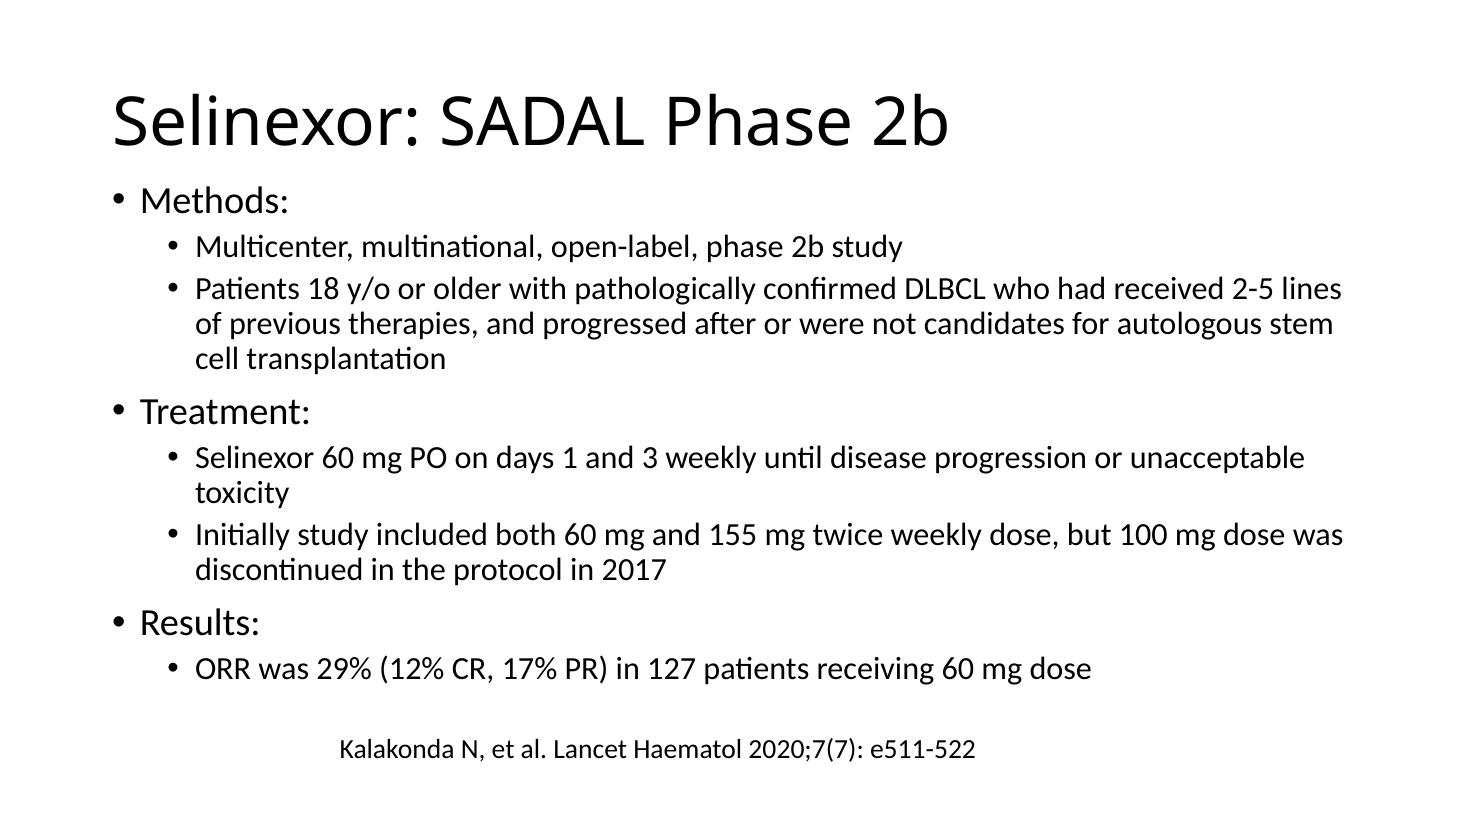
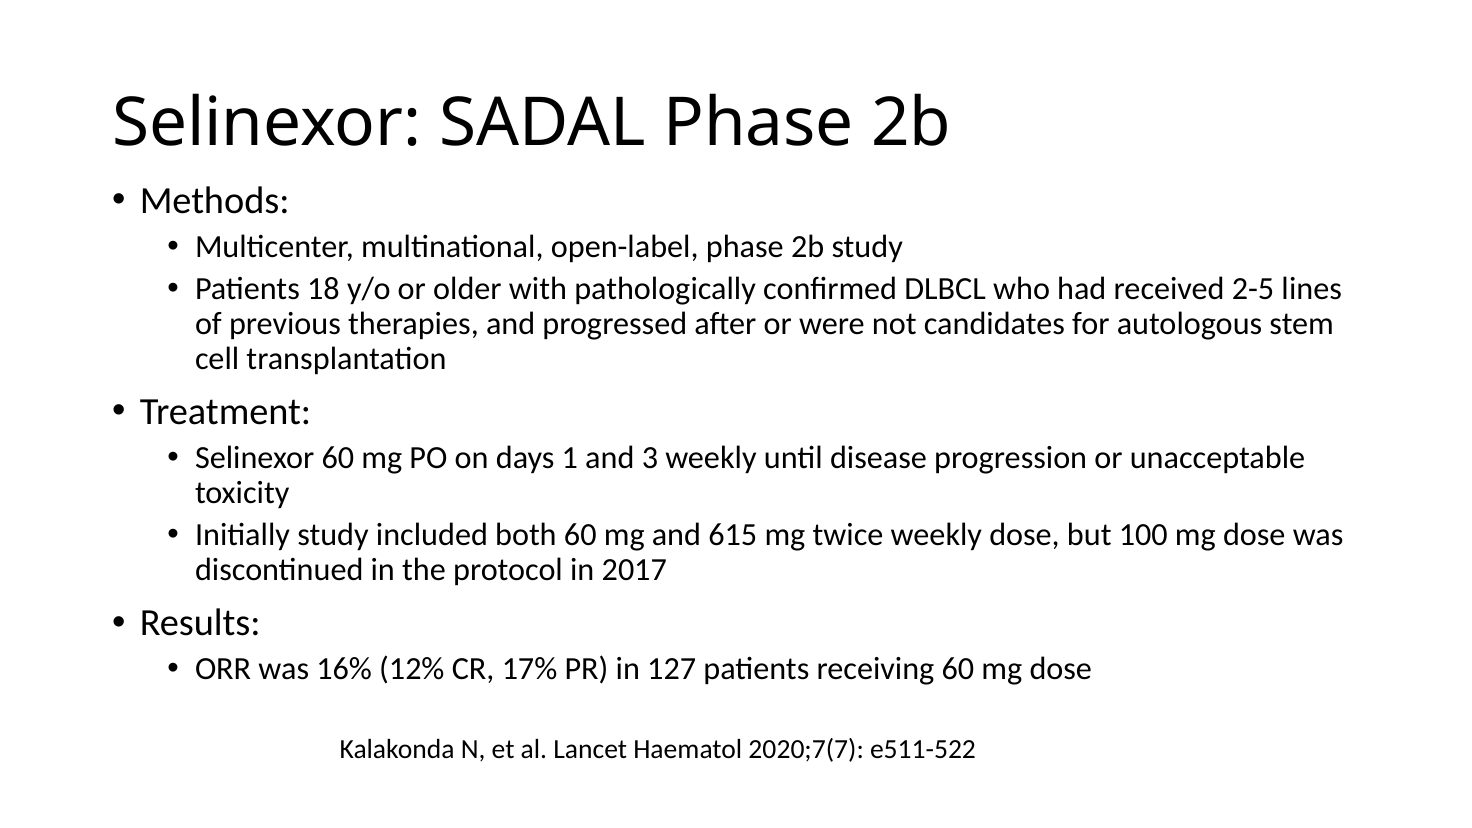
155: 155 -> 615
29%: 29% -> 16%
